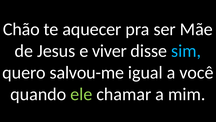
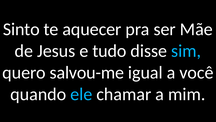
Chão: Chão -> Sinto
viver: viver -> tudo
ele colour: light green -> light blue
